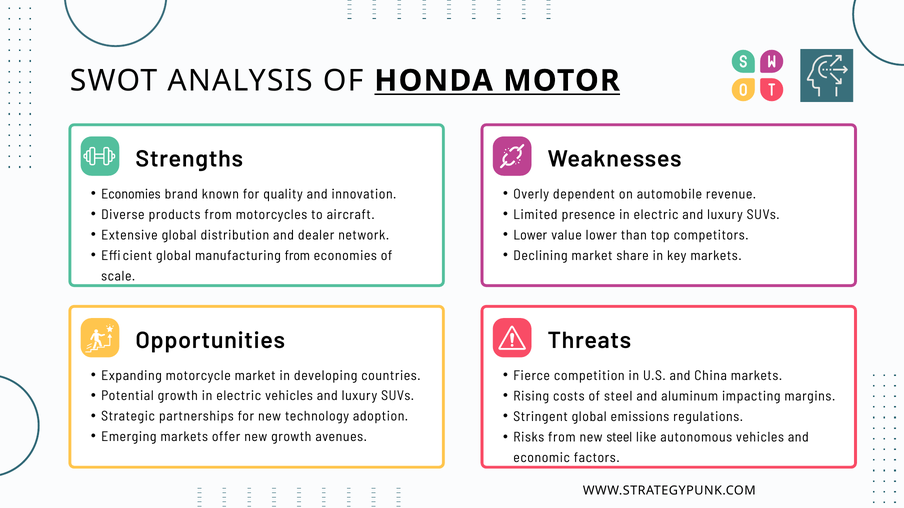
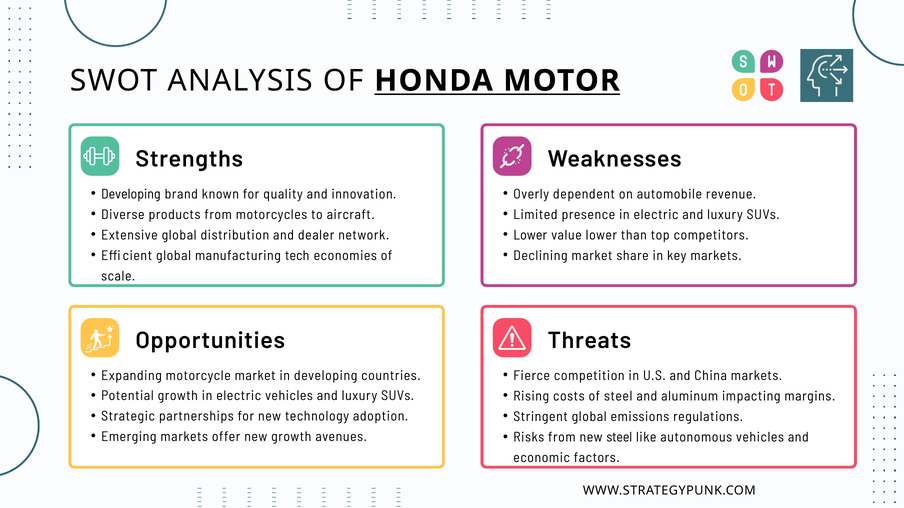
Economies at (131, 194): Economies -> Developing
manufacturing from: from -> tech
